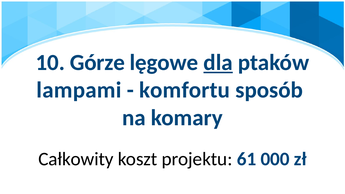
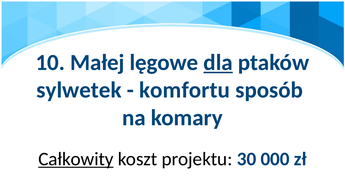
Górze: Górze -> Małej
lampami: lampami -> sylwetek
Całkowity underline: none -> present
61: 61 -> 30
